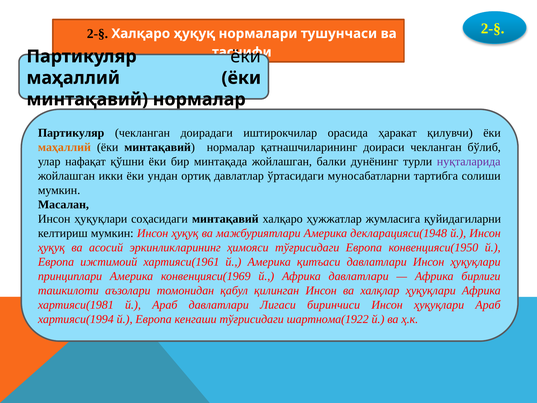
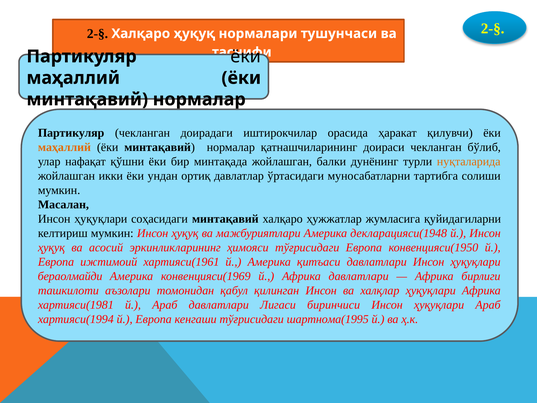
нуқталарида colour: purple -> orange
принциплари: принциплари -> бераолмайди
шартнома(1922: шартнома(1922 -> шартнома(1995
